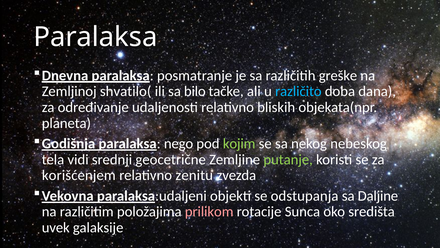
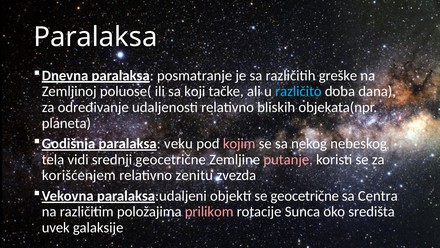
shvatilo(: shvatilo( -> poluose(
bilo: bilo -> koji
nego: nego -> veku
kojim colour: light green -> pink
putanje colour: light green -> pink
se odstupanja: odstupanja -> geocetrične
Daljine: Daljine -> Centra
